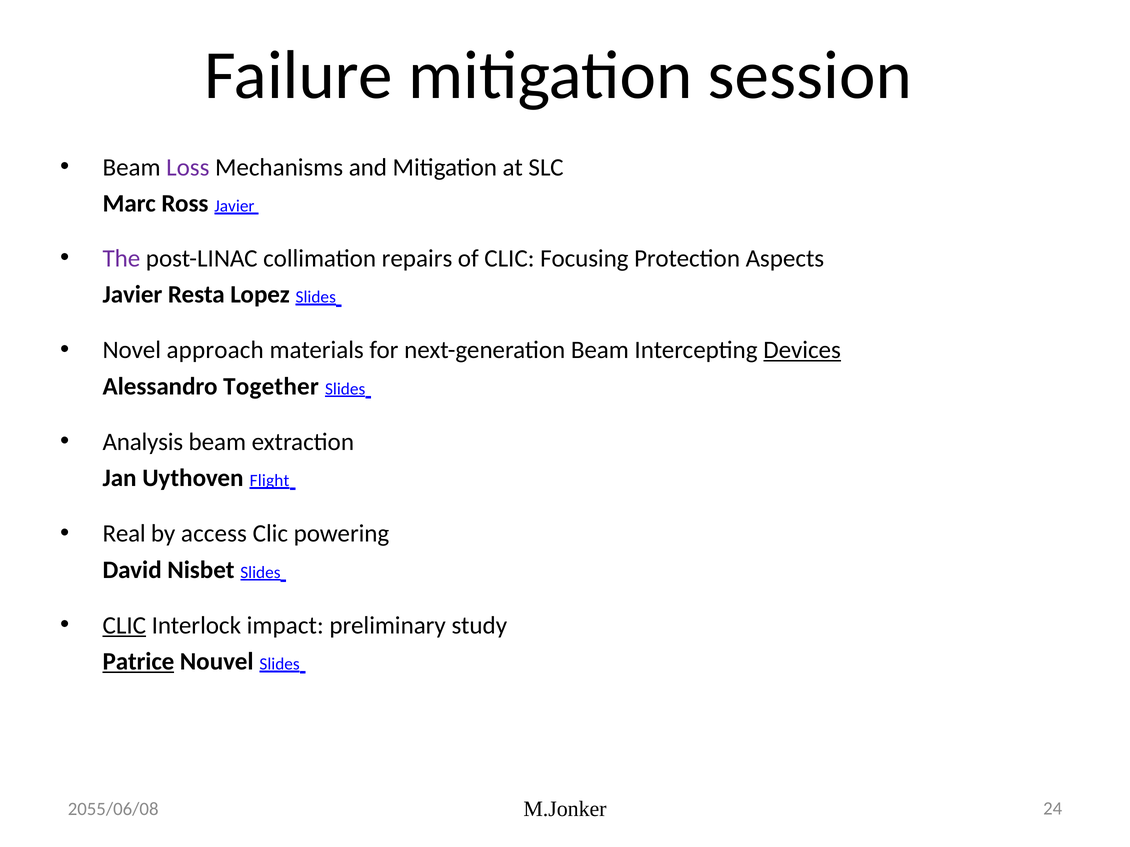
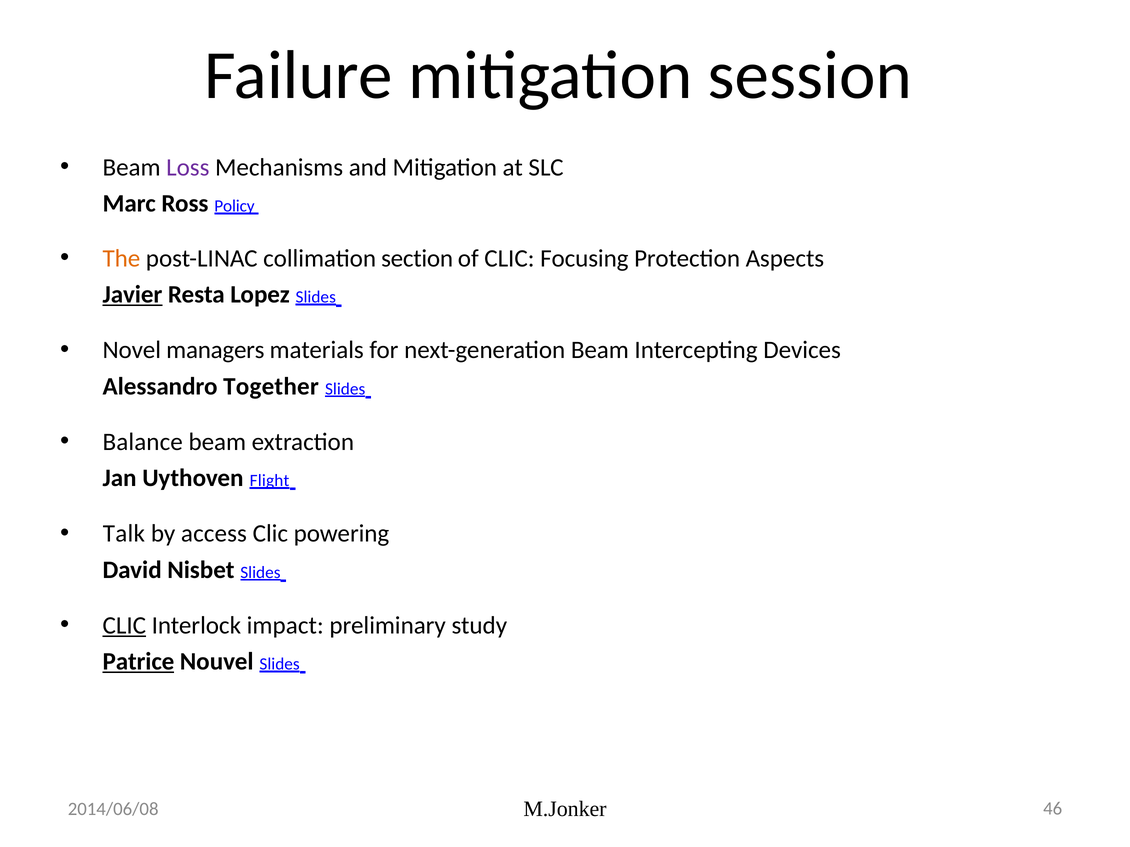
Ross Javier: Javier -> Policy
The colour: purple -> orange
repairs: repairs -> section
Javier at (132, 295) underline: none -> present
approach: approach -> managers
Devices underline: present -> none
Analysis: Analysis -> Balance
Real: Real -> Talk
24: 24 -> 46
2055/06/08: 2055/06/08 -> 2014/06/08
